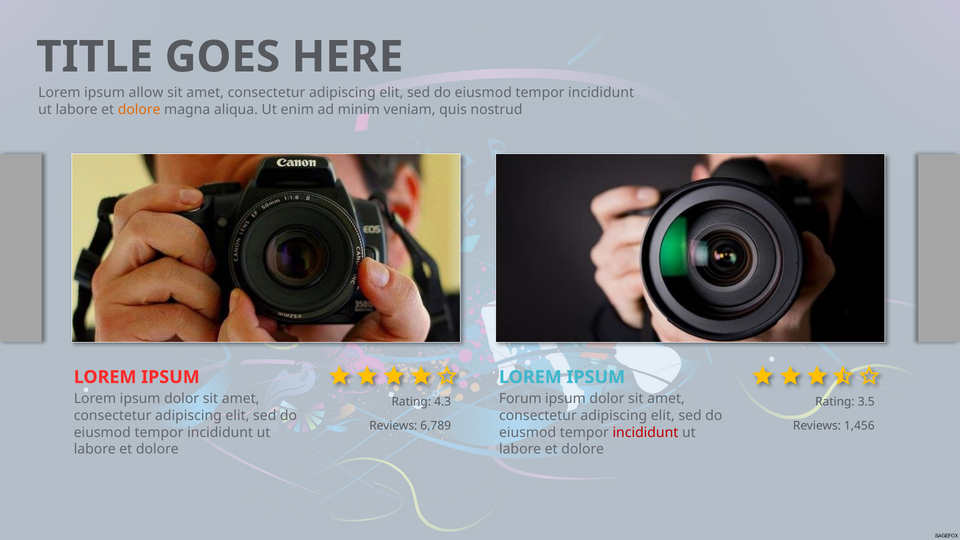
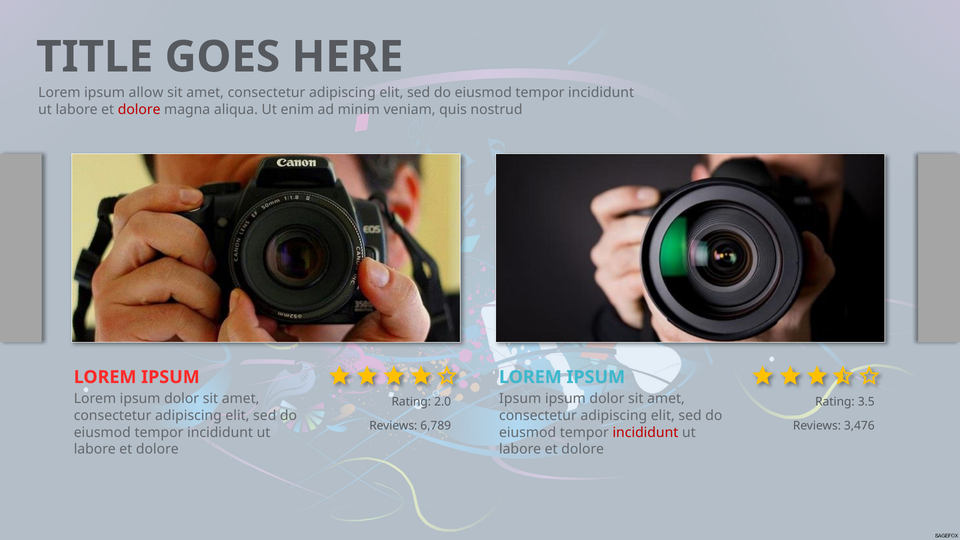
dolore at (139, 109) colour: orange -> red
Forum at (520, 399): Forum -> Ipsum
4.3: 4.3 -> 2.0
1,456: 1,456 -> 3,476
